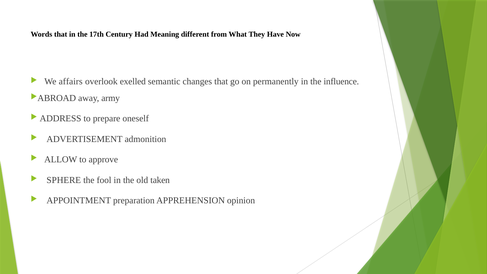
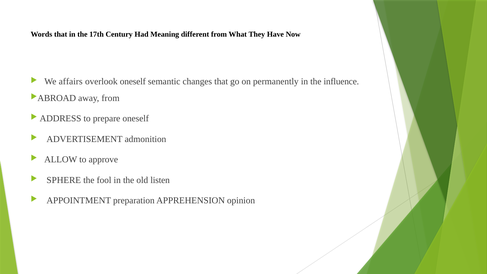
overlook exelled: exelled -> oneself
away army: army -> from
taken: taken -> listen
